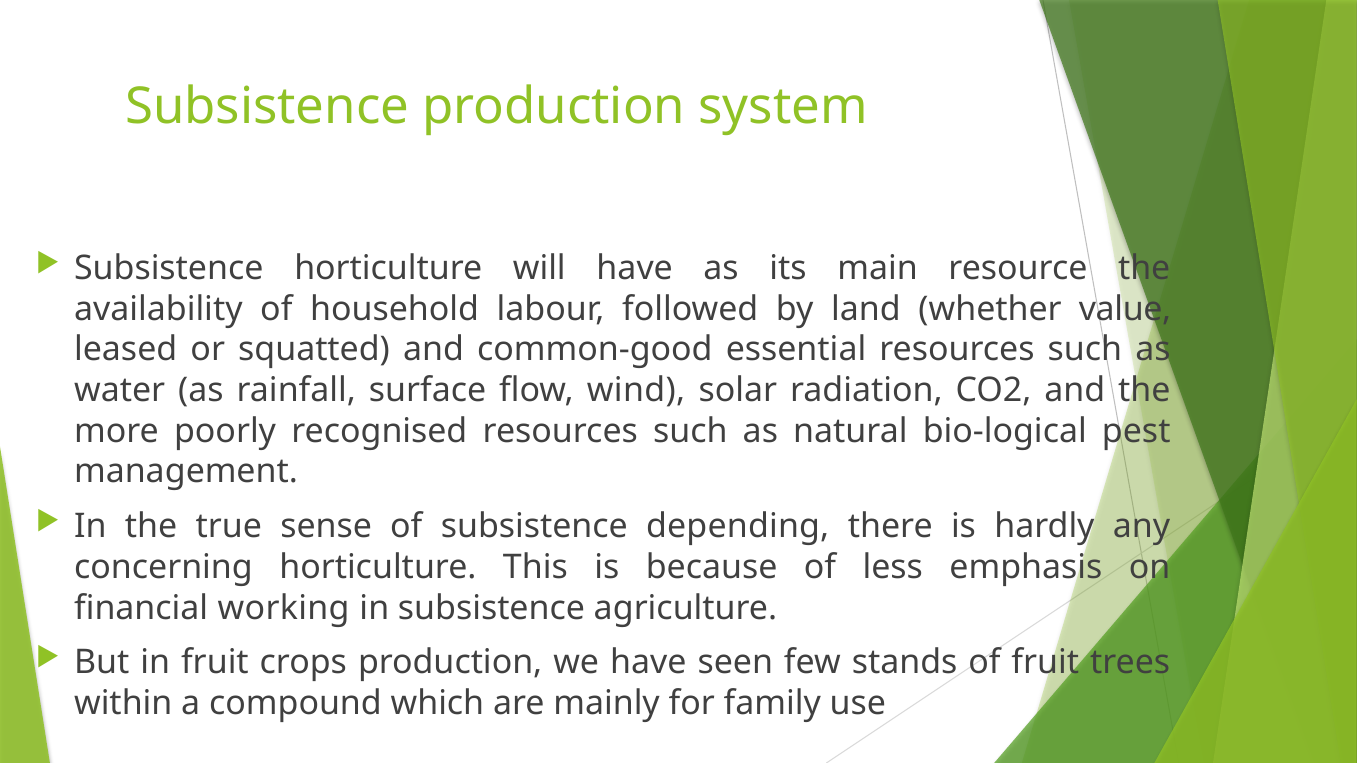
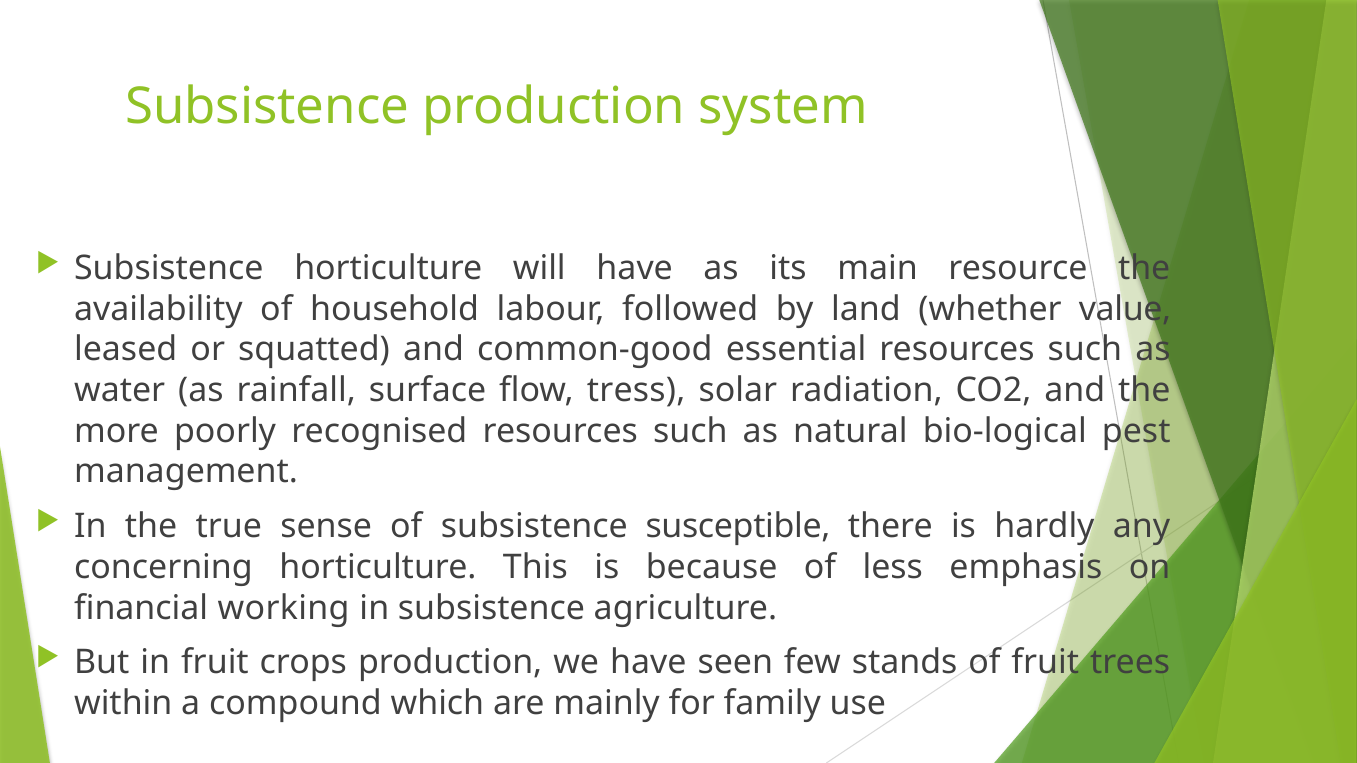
wind: wind -> tress
depending: depending -> susceptible
